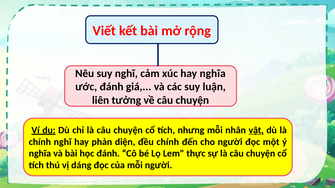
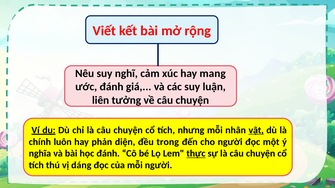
hay nghĩa: nghĩa -> mang
chính nghĩ: nghĩ -> luôn
đều chính: chính -> trong
thực underline: none -> present
